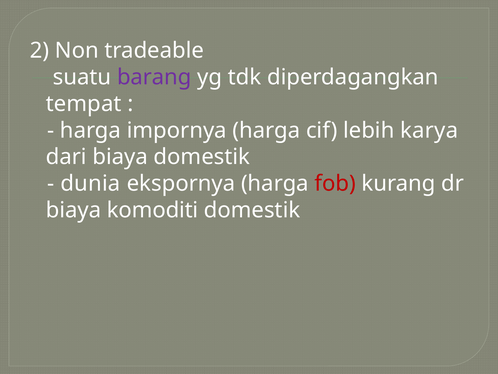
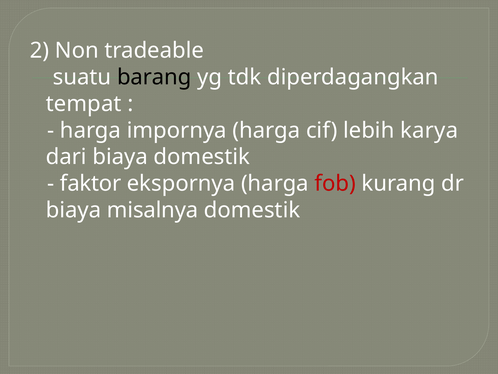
barang colour: purple -> black
dunia: dunia -> faktor
komoditi: komoditi -> misalnya
